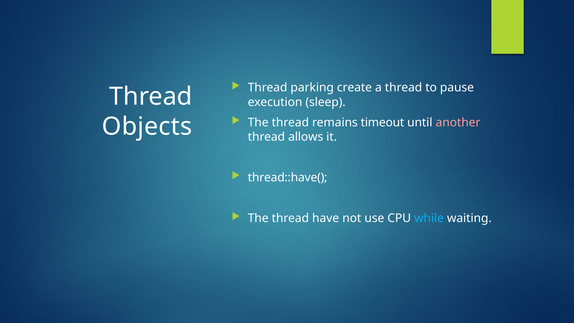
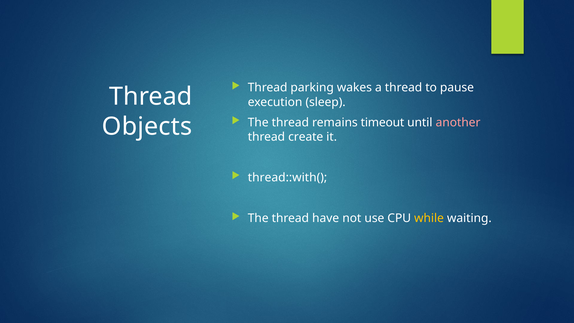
create: create -> wakes
allows: allows -> create
thread::have(: thread::have( -> thread::with(
while colour: light blue -> yellow
